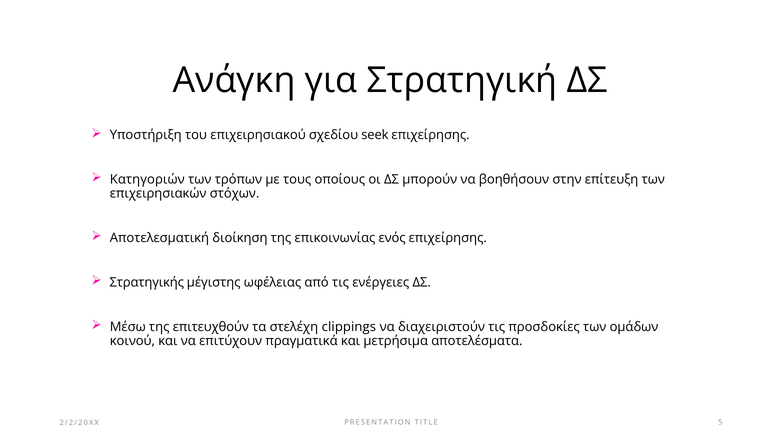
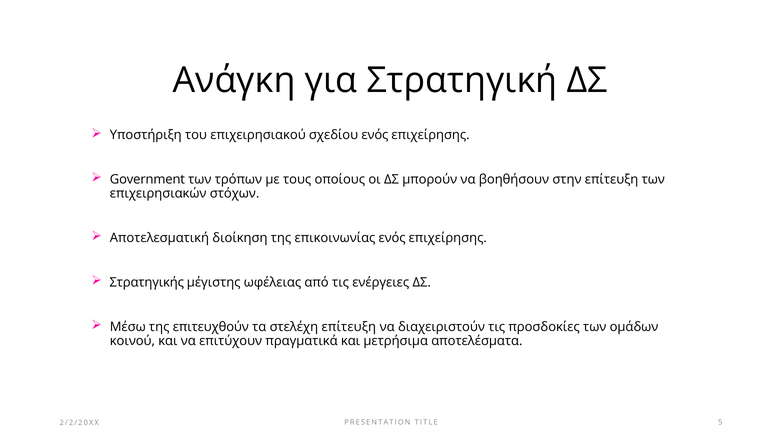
σχεδίου seek: seek -> ενός
Κατηγοριών: Κατηγοριών -> Government
στελέχη clippings: clippings -> επίτευξη
